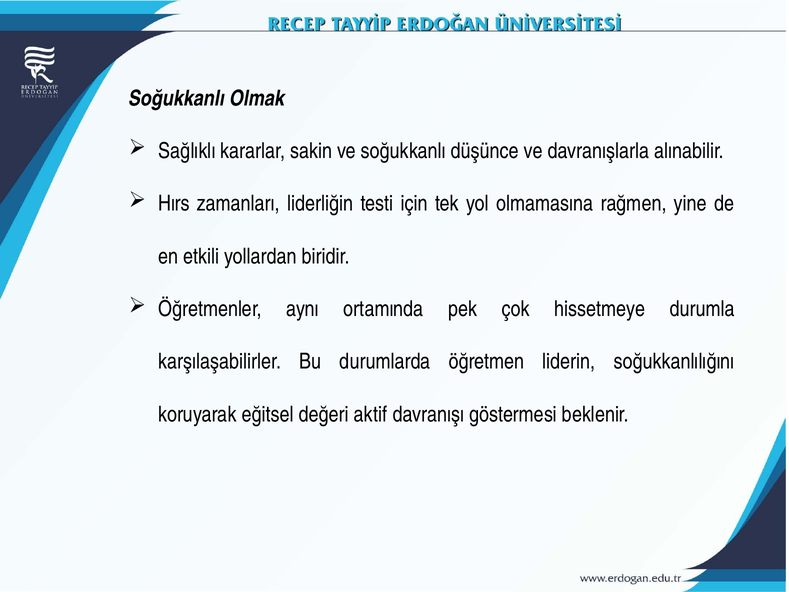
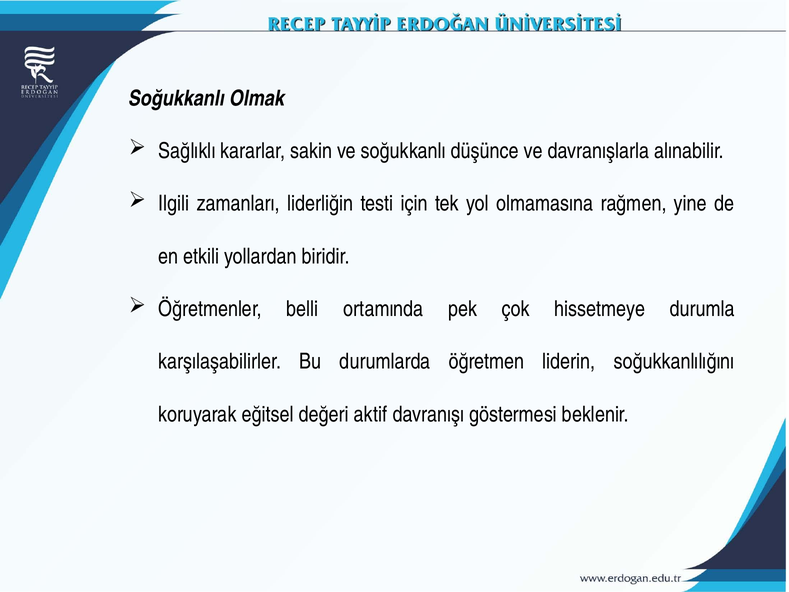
Hırs: Hırs -> Ilgili
aynı: aynı -> belli
